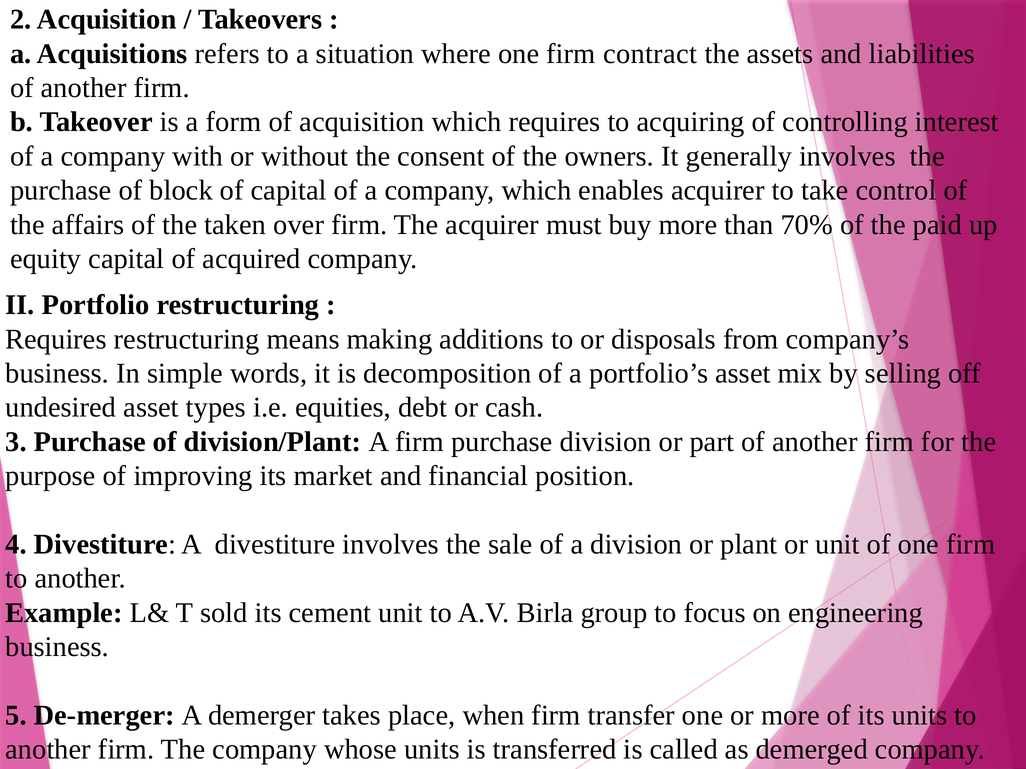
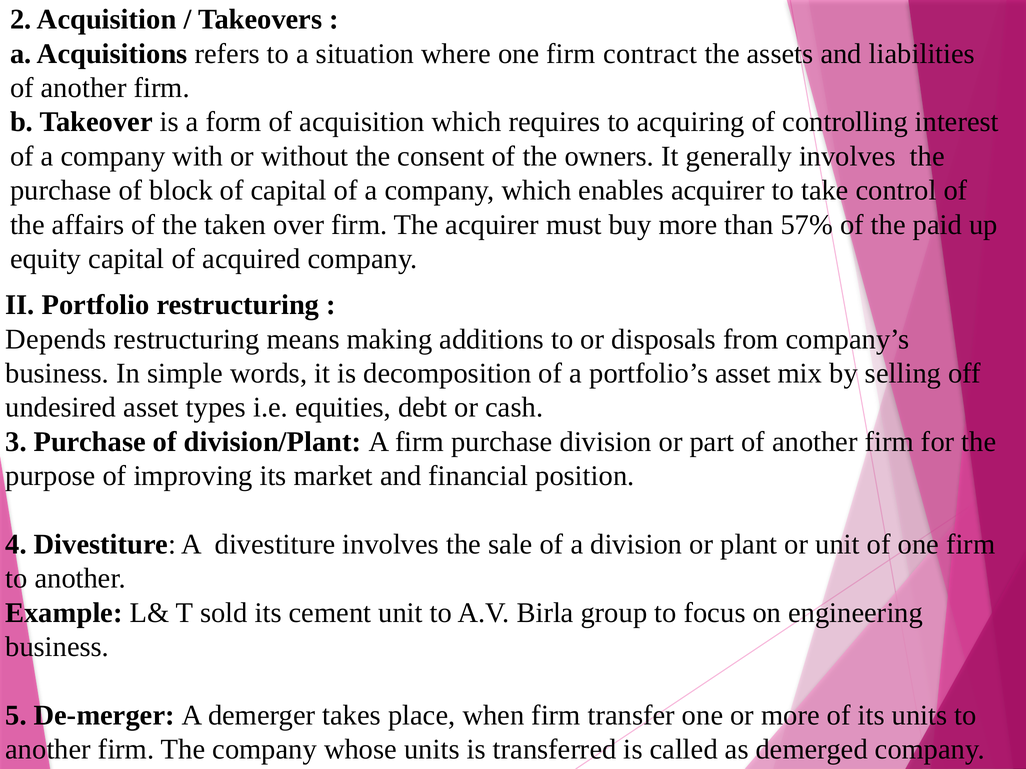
70%: 70% -> 57%
Requires at (56, 339): Requires -> Depends
